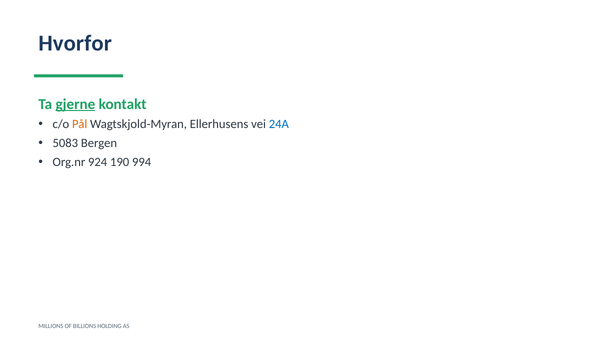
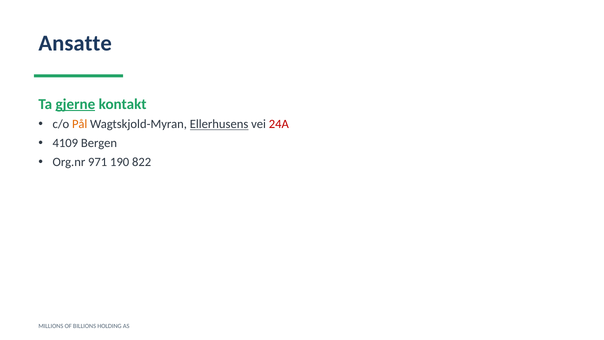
Hvorfor: Hvorfor -> Ansatte
Ellerhusens underline: none -> present
24A colour: blue -> red
5083: 5083 -> 4109
924: 924 -> 971
994: 994 -> 822
